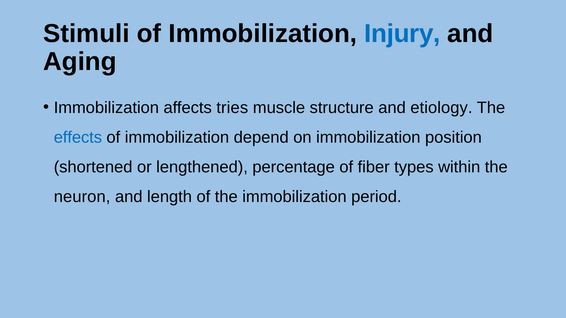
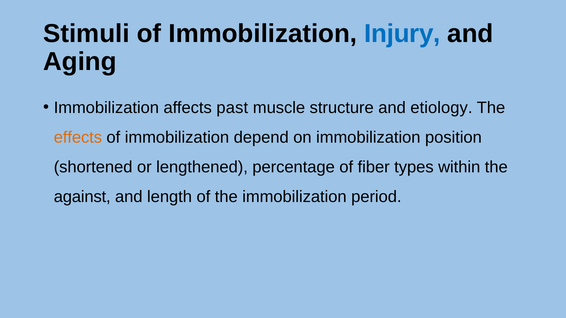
tries: tries -> past
effects colour: blue -> orange
neuron: neuron -> against
